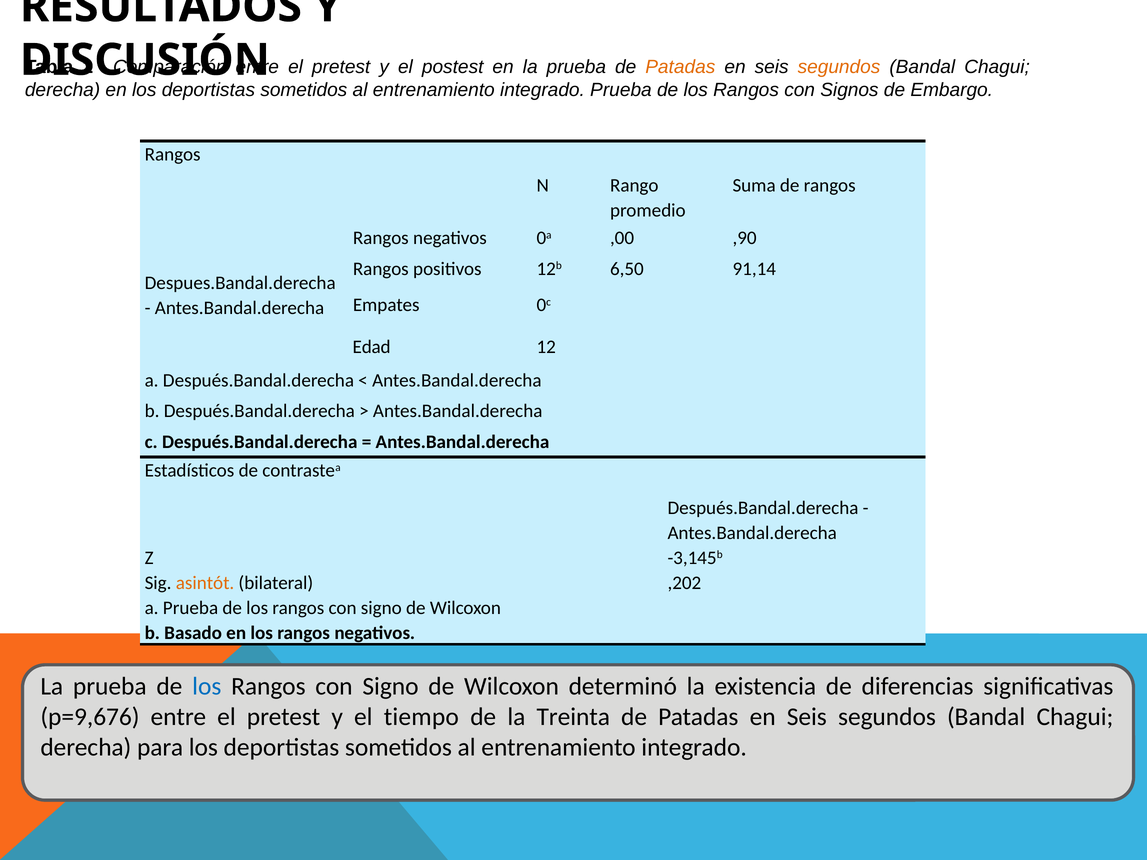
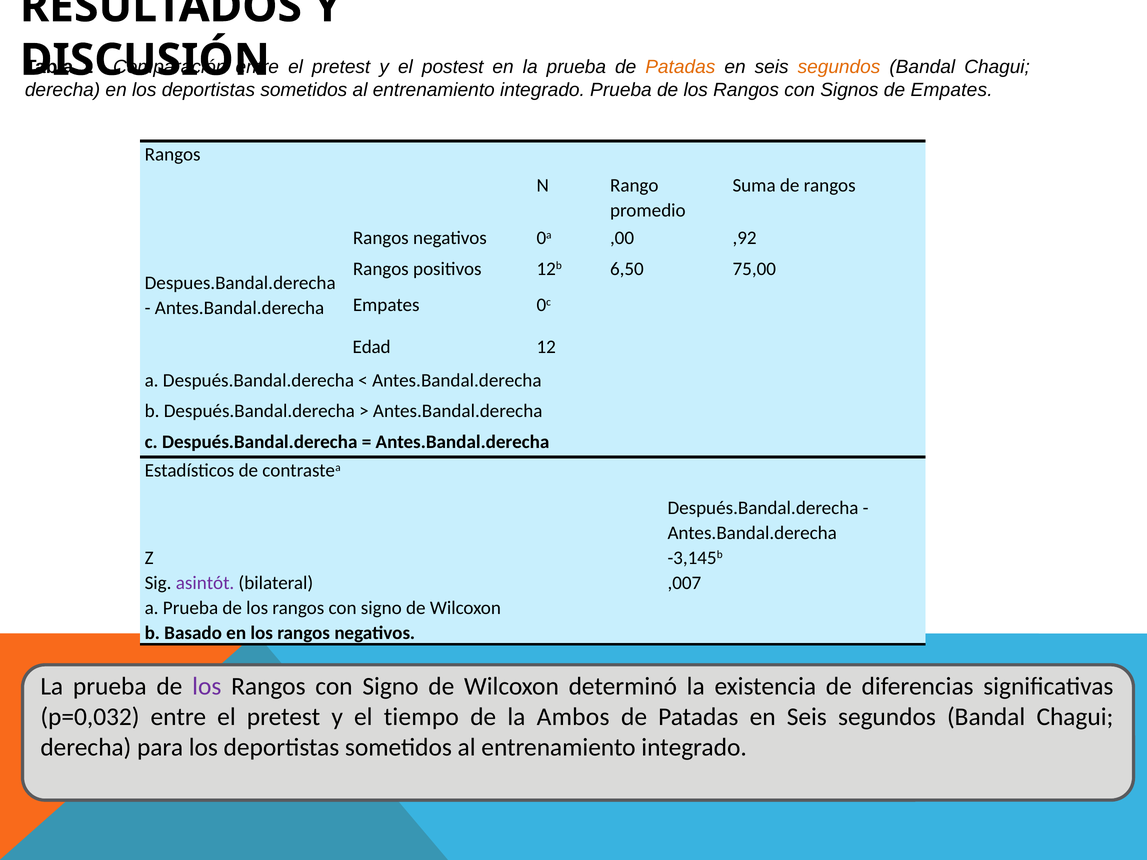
de Embargo: Embargo -> Empates
,90: ,90 -> ,92
91,14: 91,14 -> 75,00
asintót colour: orange -> purple
,202: ,202 -> ,007
los at (207, 687) colour: blue -> purple
p=9,676: p=9,676 -> p=0,032
Treinta: Treinta -> Ambos
